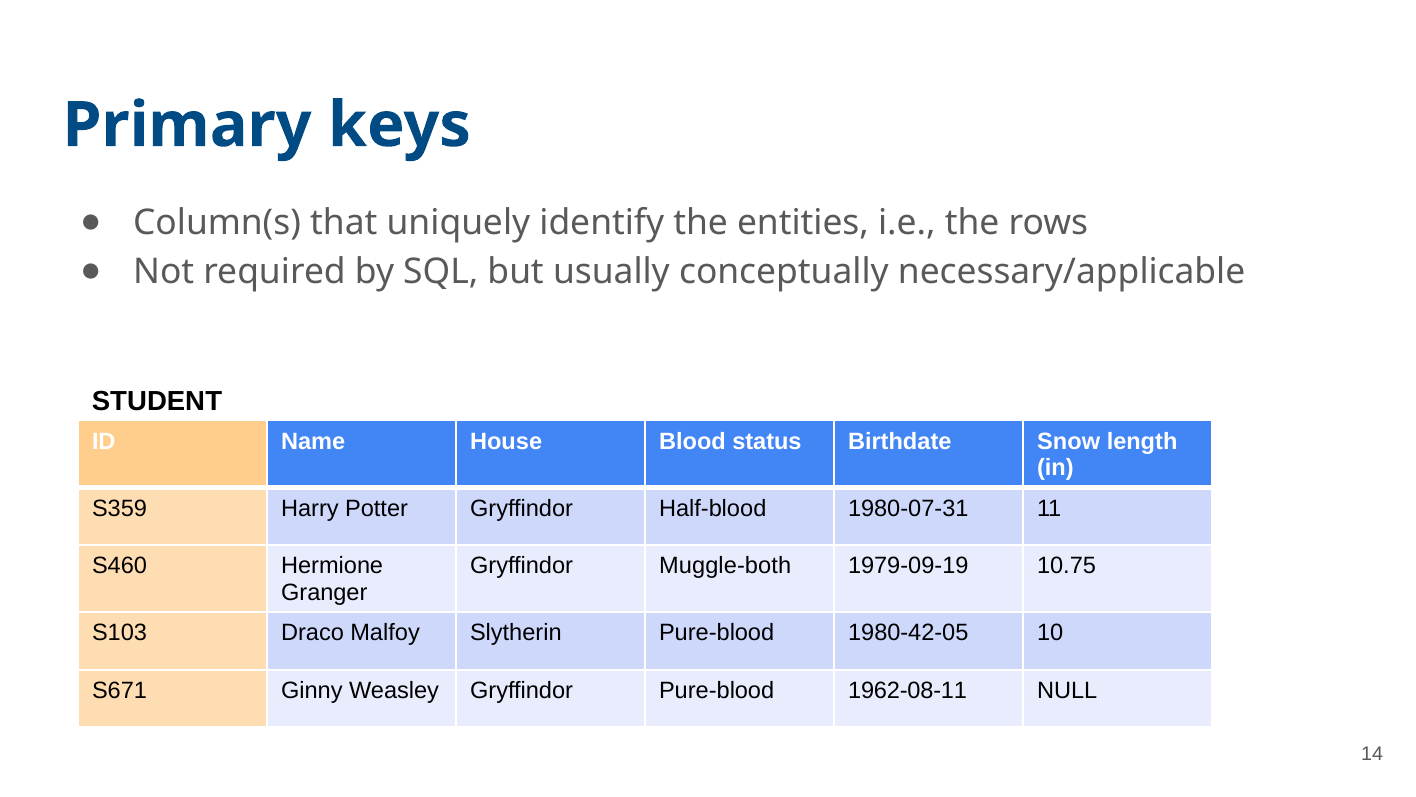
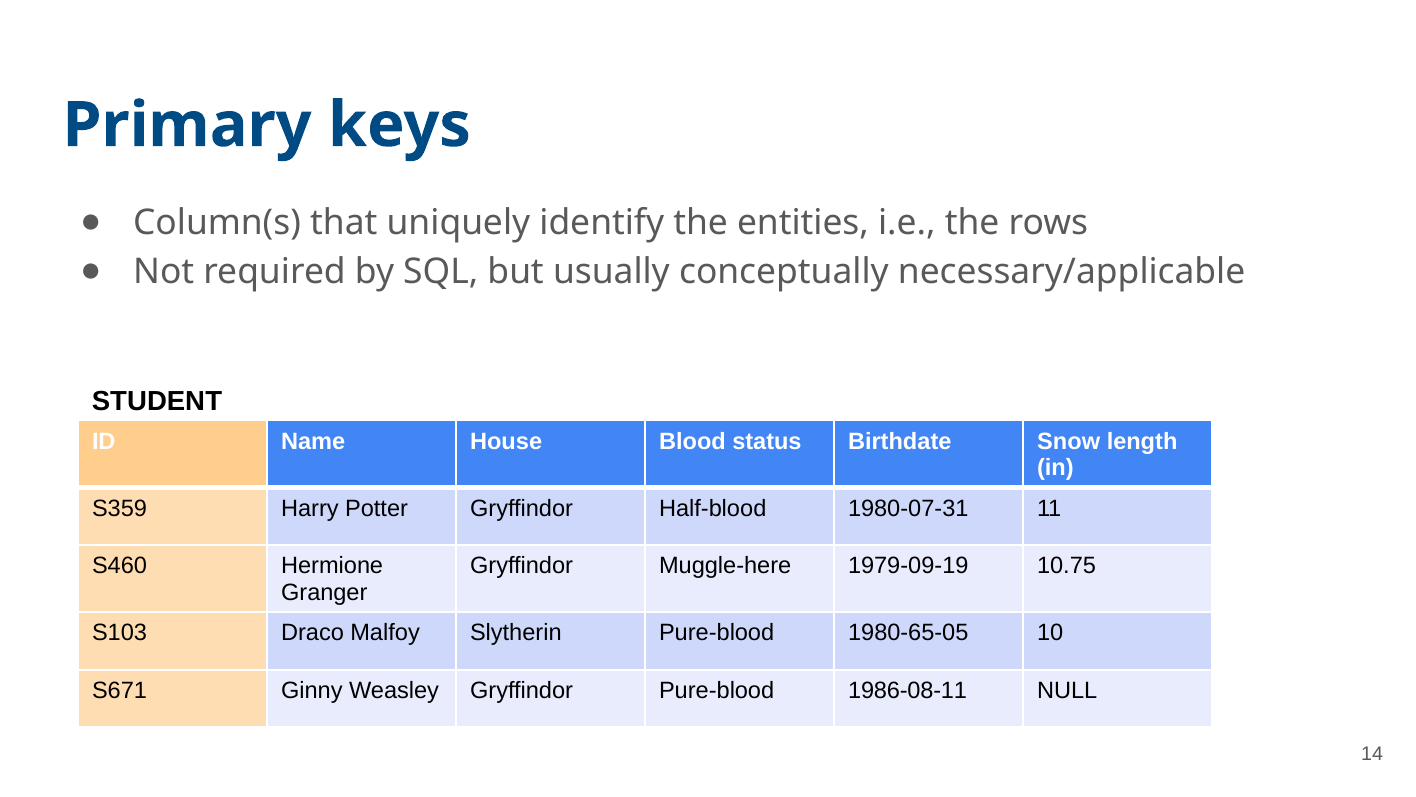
Muggle-both: Muggle-both -> Muggle-here
1980-42-05: 1980-42-05 -> 1980-65-05
1962-08-11: 1962-08-11 -> 1986-08-11
